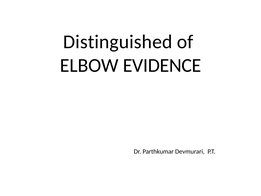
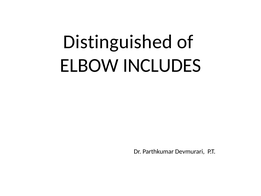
EVIDENCE: EVIDENCE -> INCLUDES
